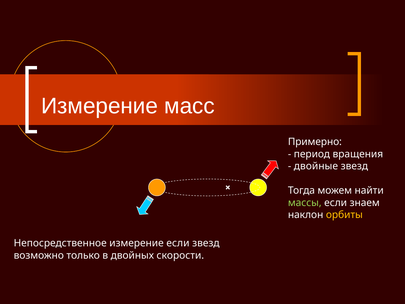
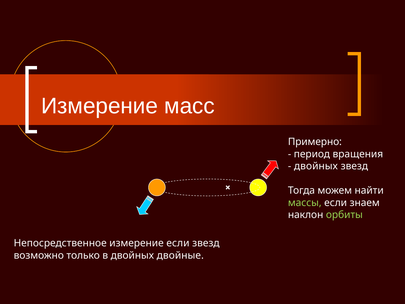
двойные at (316, 166): двойные -> двойных
орбиты colour: yellow -> light green
скорости: скорости -> двойные
